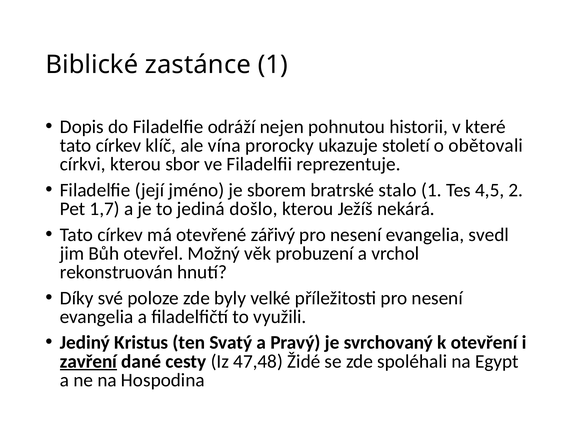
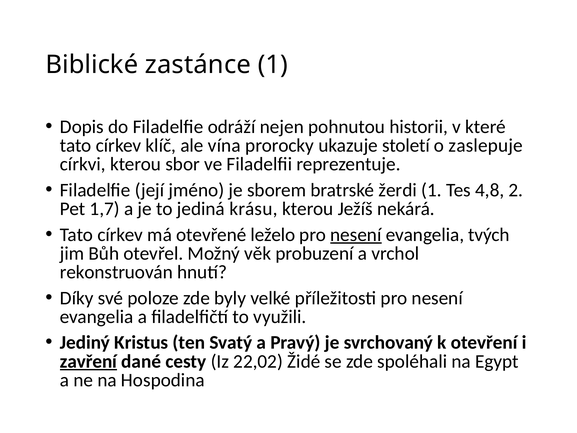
obětovali: obětovali -> zaslepuje
stalo: stalo -> žerdi
4,5: 4,5 -> 4,8
došlo: došlo -> krásu
zářivý: zářivý -> leželo
nesení at (356, 235) underline: none -> present
svedl: svedl -> tvých
47,48: 47,48 -> 22,02
